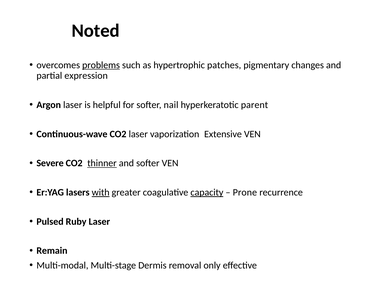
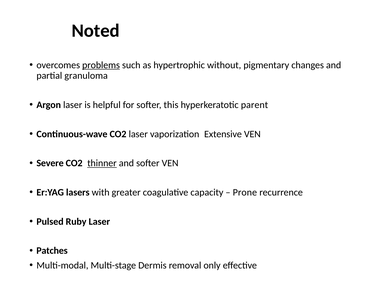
patches: patches -> without
expression: expression -> granuloma
nail: nail -> this
with underline: present -> none
capacity underline: present -> none
Remain: Remain -> Patches
